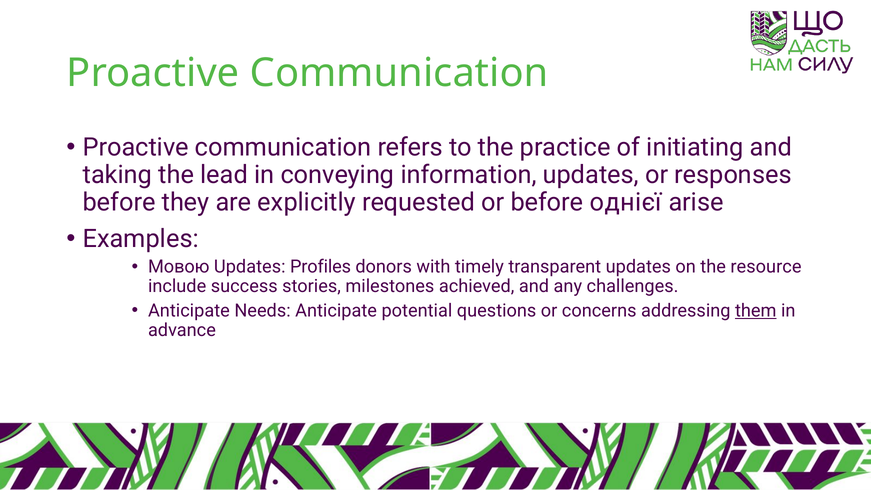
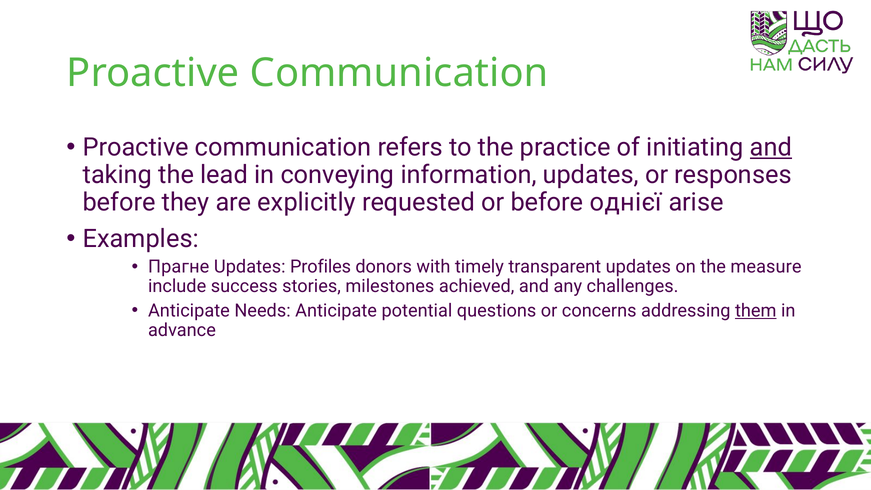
and at (771, 147) underline: none -> present
Мовою: Мовою -> Прагне
resource: resource -> measure
